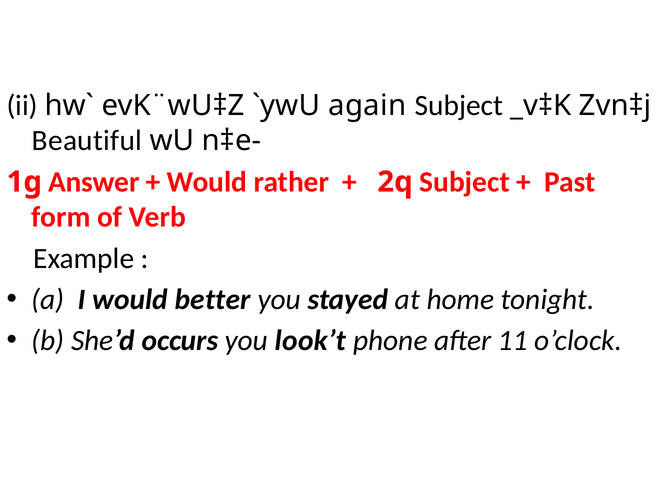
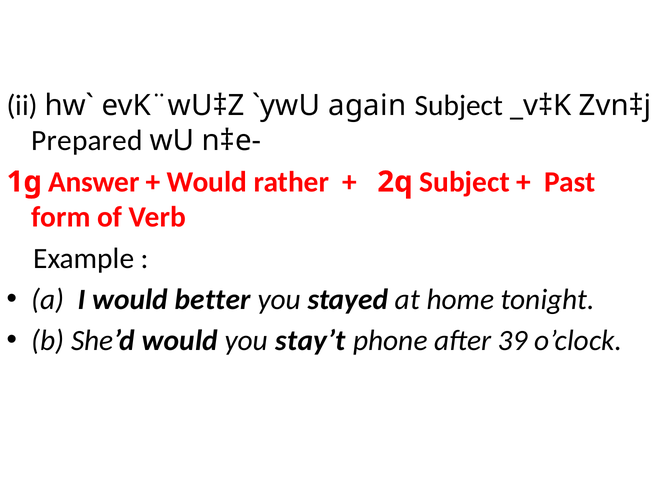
Beautiful: Beautiful -> Prepared
She’d occurs: occurs -> would
look’t: look’t -> stay’t
11: 11 -> 39
